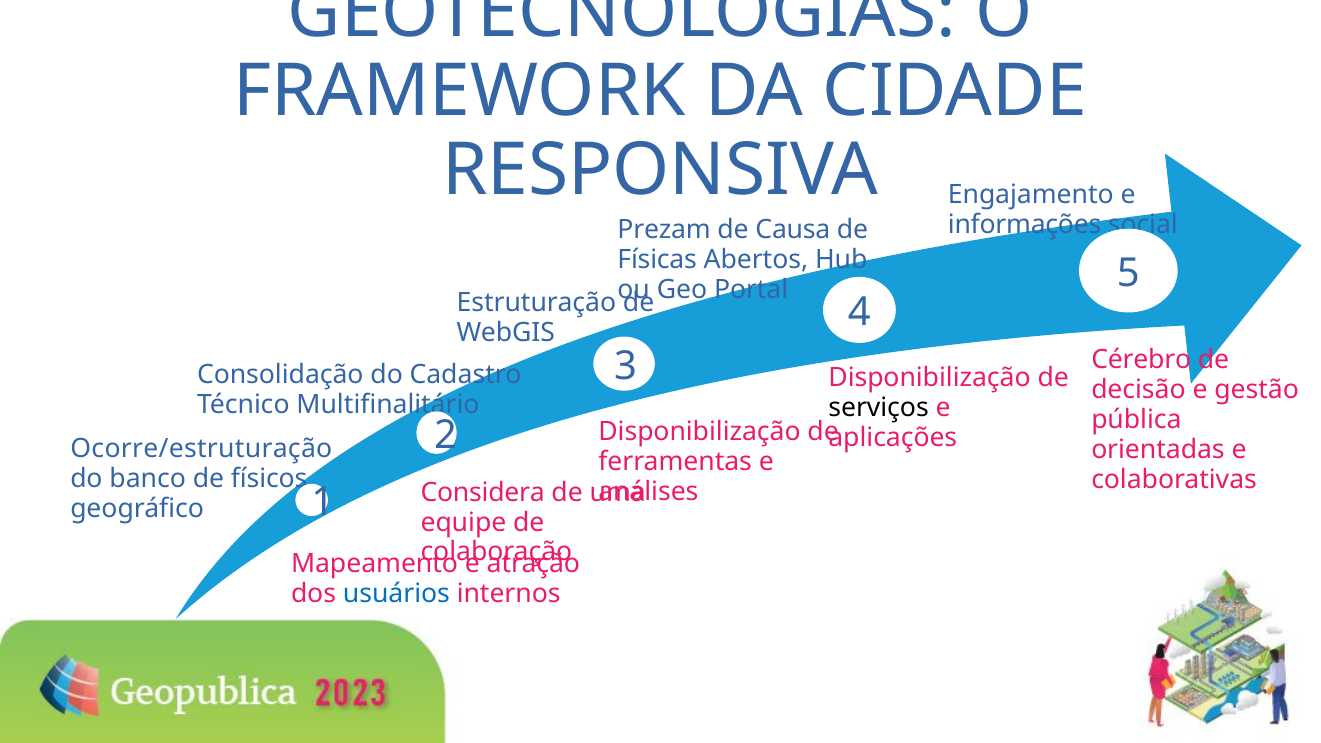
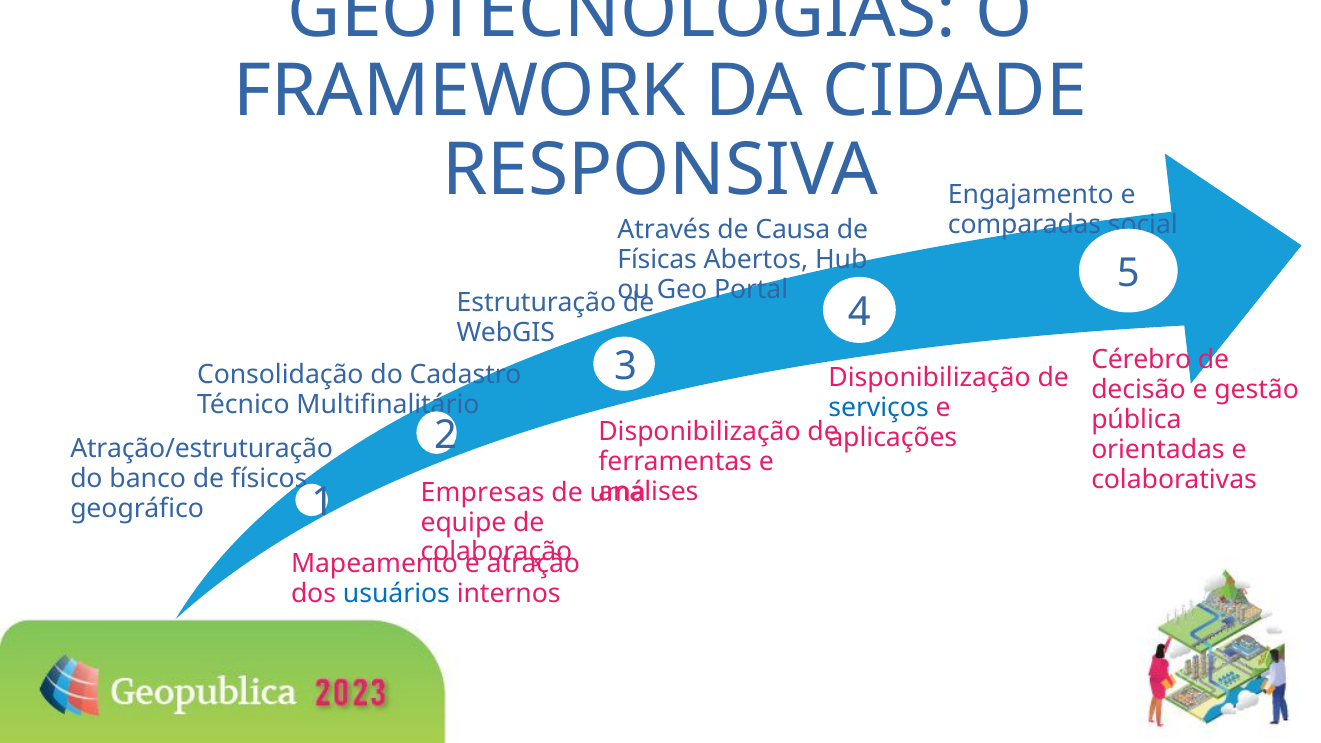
informações: informações -> comparadas
Prezam: Prezam -> Através
serviços colour: black -> blue
Ocorre/estruturação: Ocorre/estruturação -> Atração/estruturação
Considera: Considera -> Empresas
